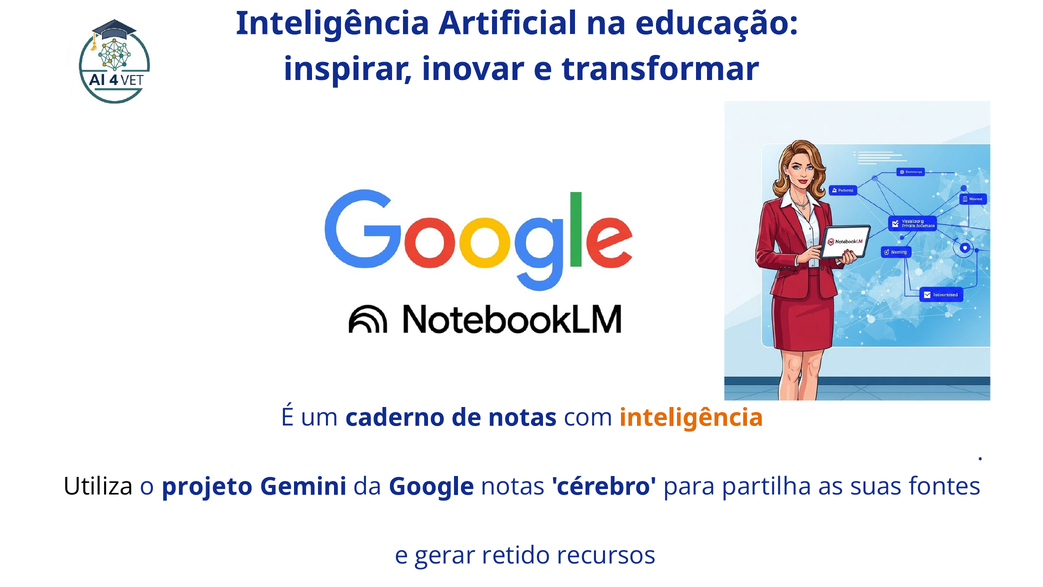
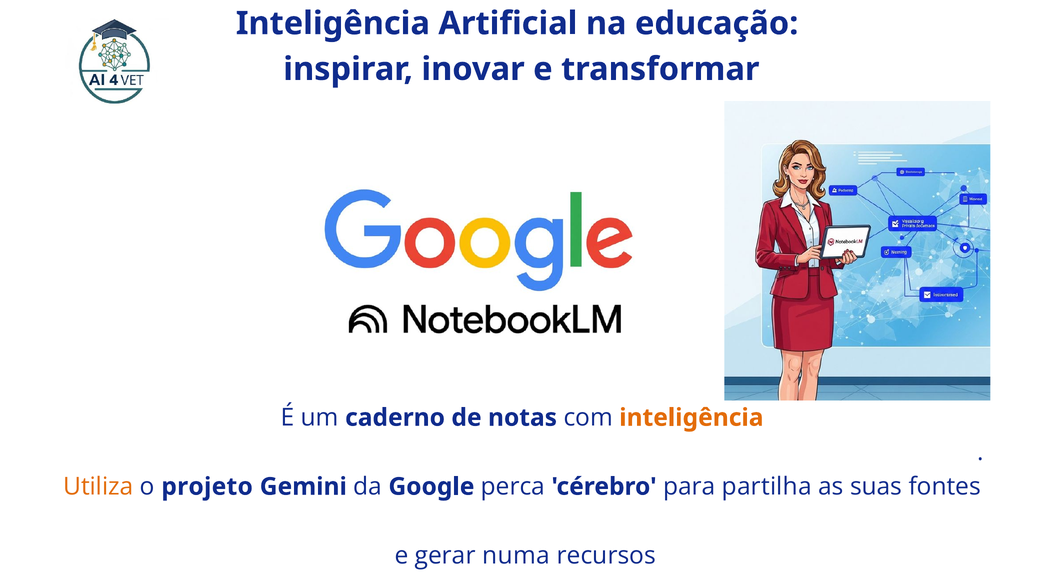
Utiliza colour: black -> orange
Google notas: notas -> perca
retido: retido -> numa
